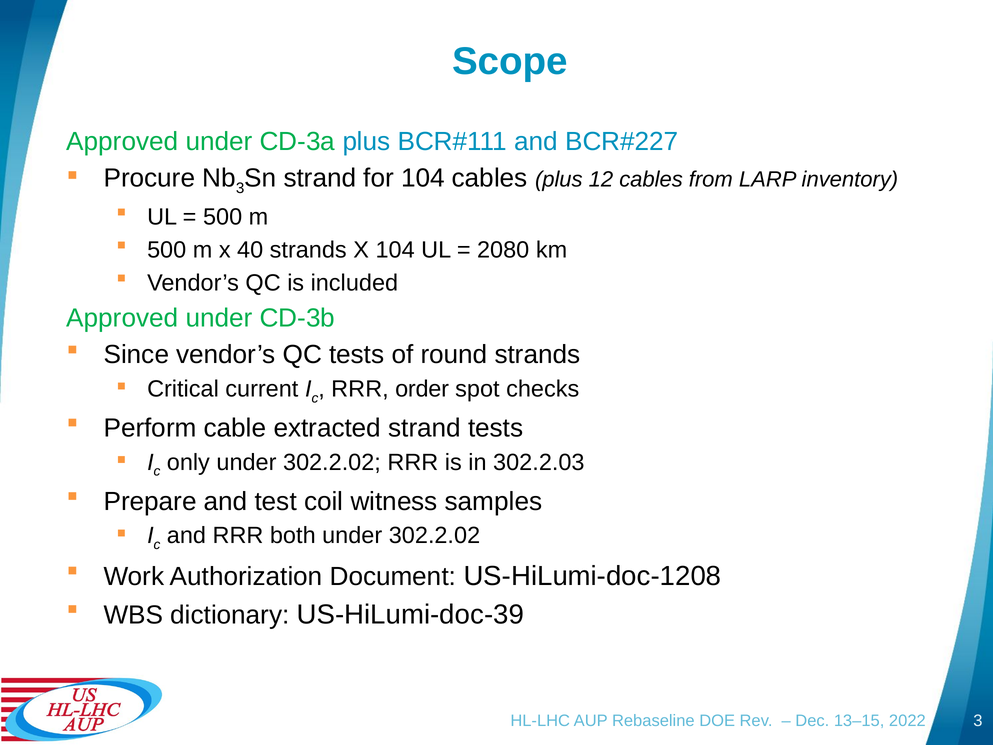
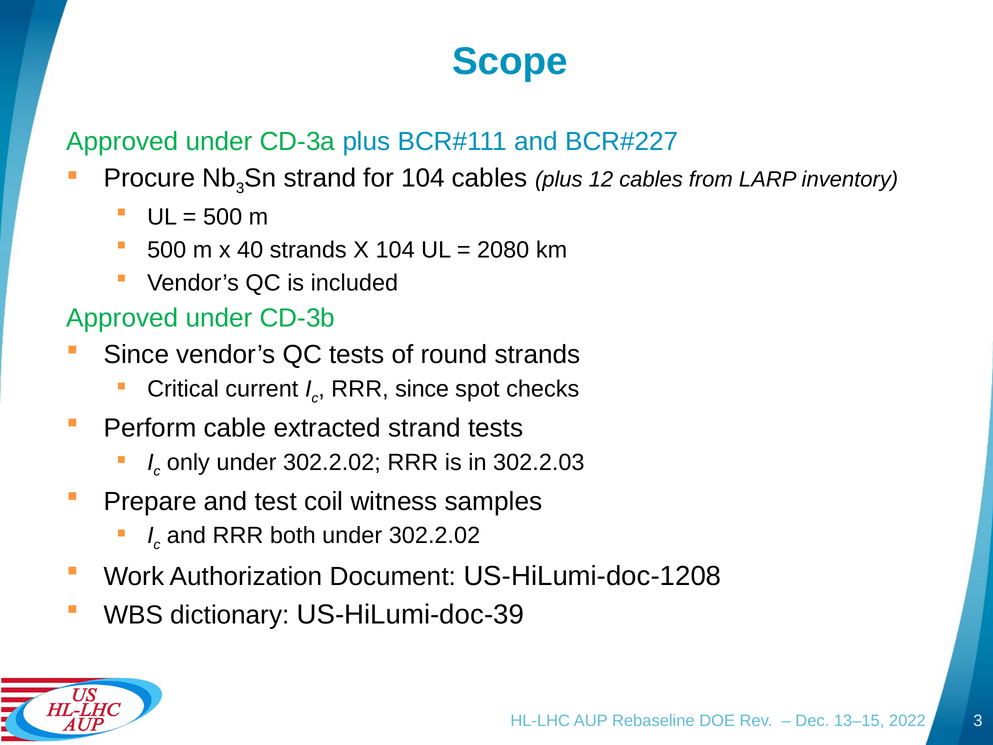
RRR order: order -> since
